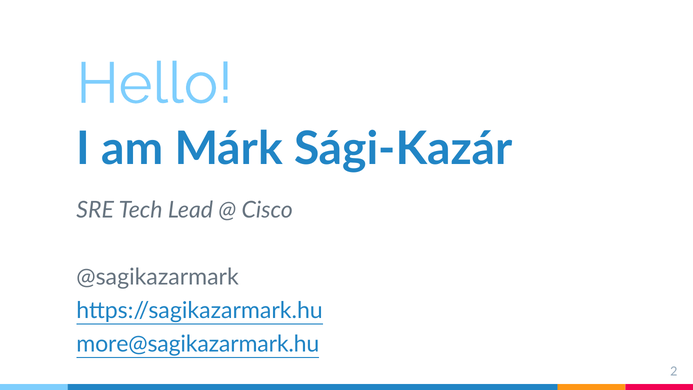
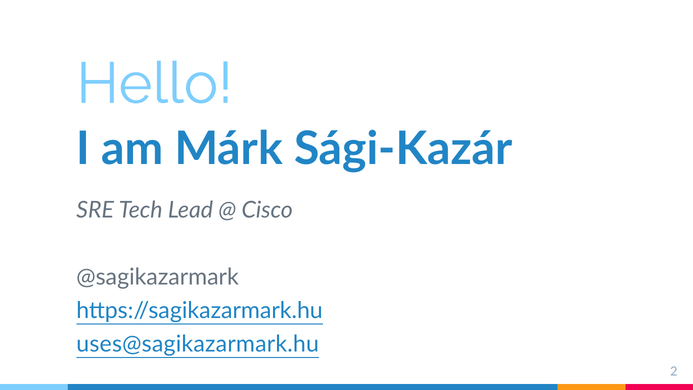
more@sagikazarmark.hu: more@sagikazarmark.hu -> uses@sagikazarmark.hu
